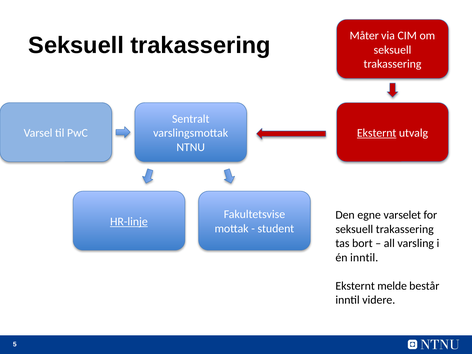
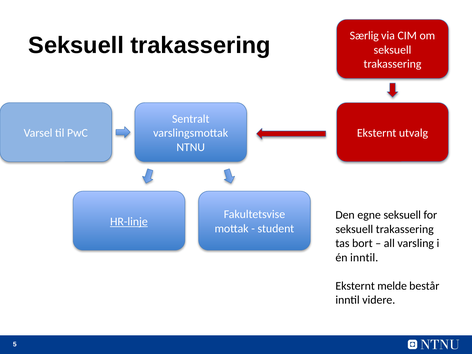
Måter: Måter -> Særlig
Eksternt at (377, 133) underline: present -> none
egne varselet: varselet -> seksuell
